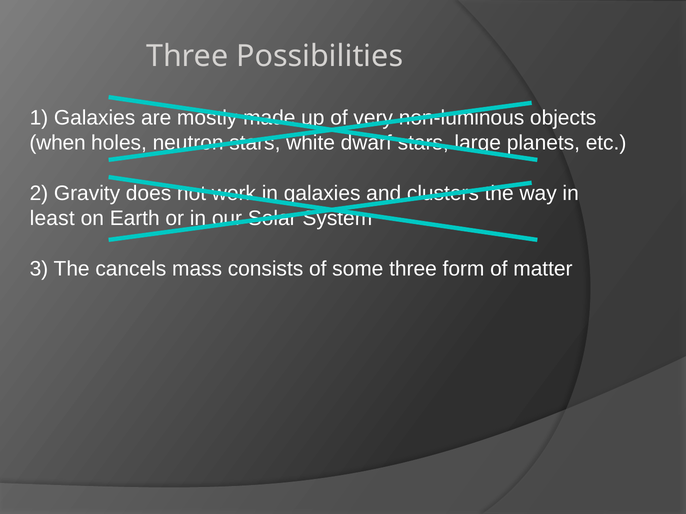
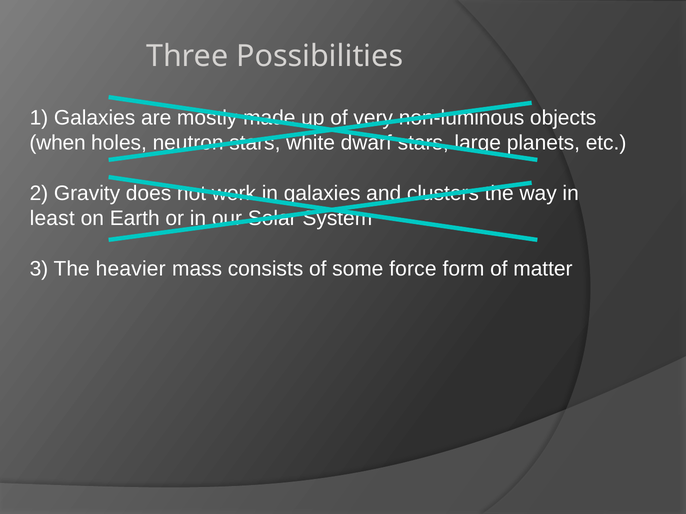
cancels: cancels -> heavier
some three: three -> force
